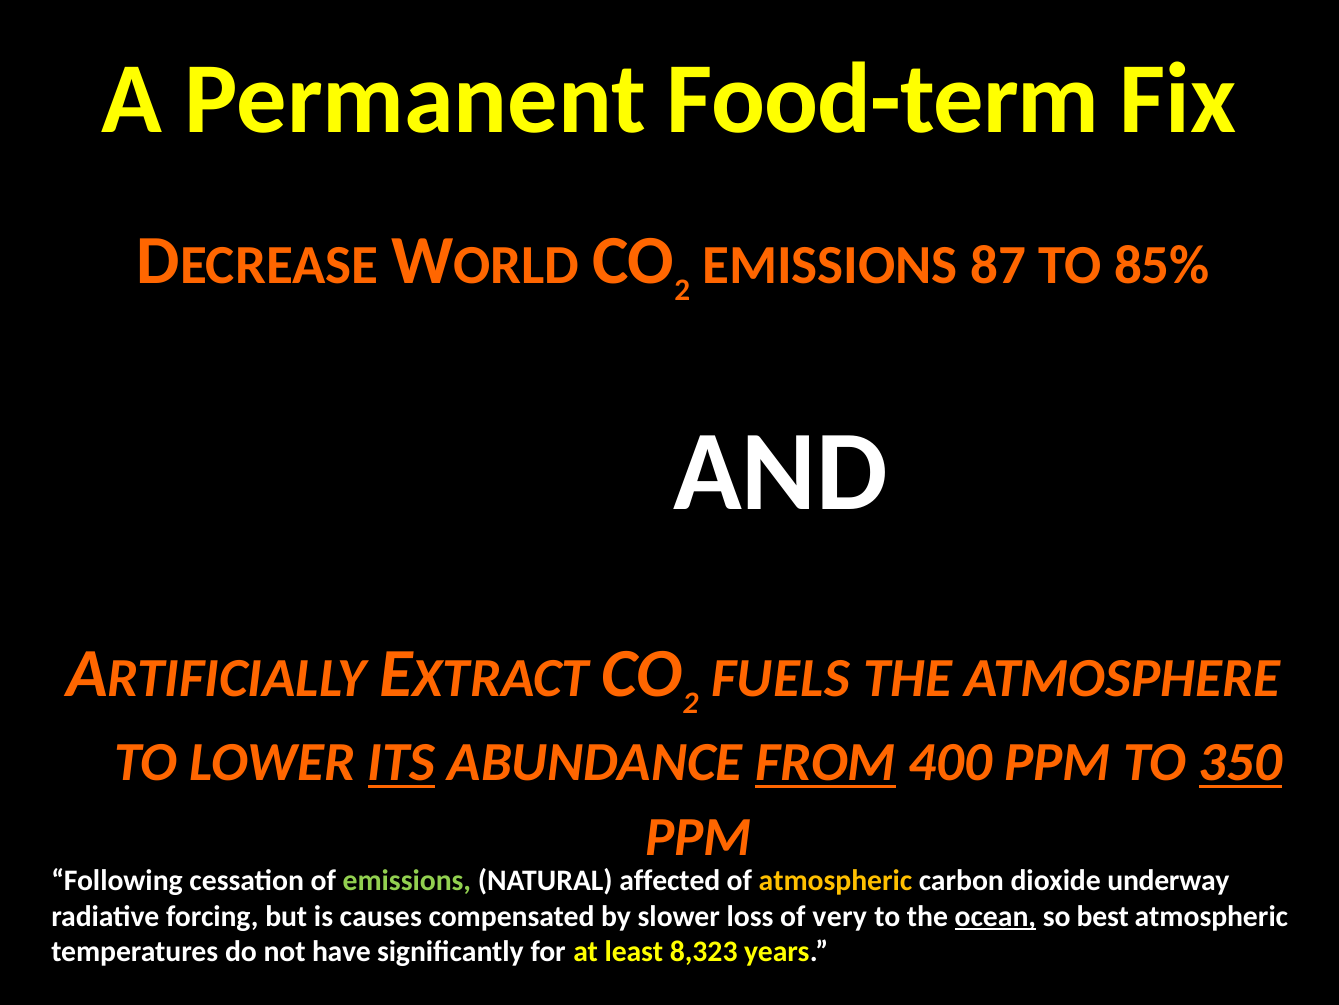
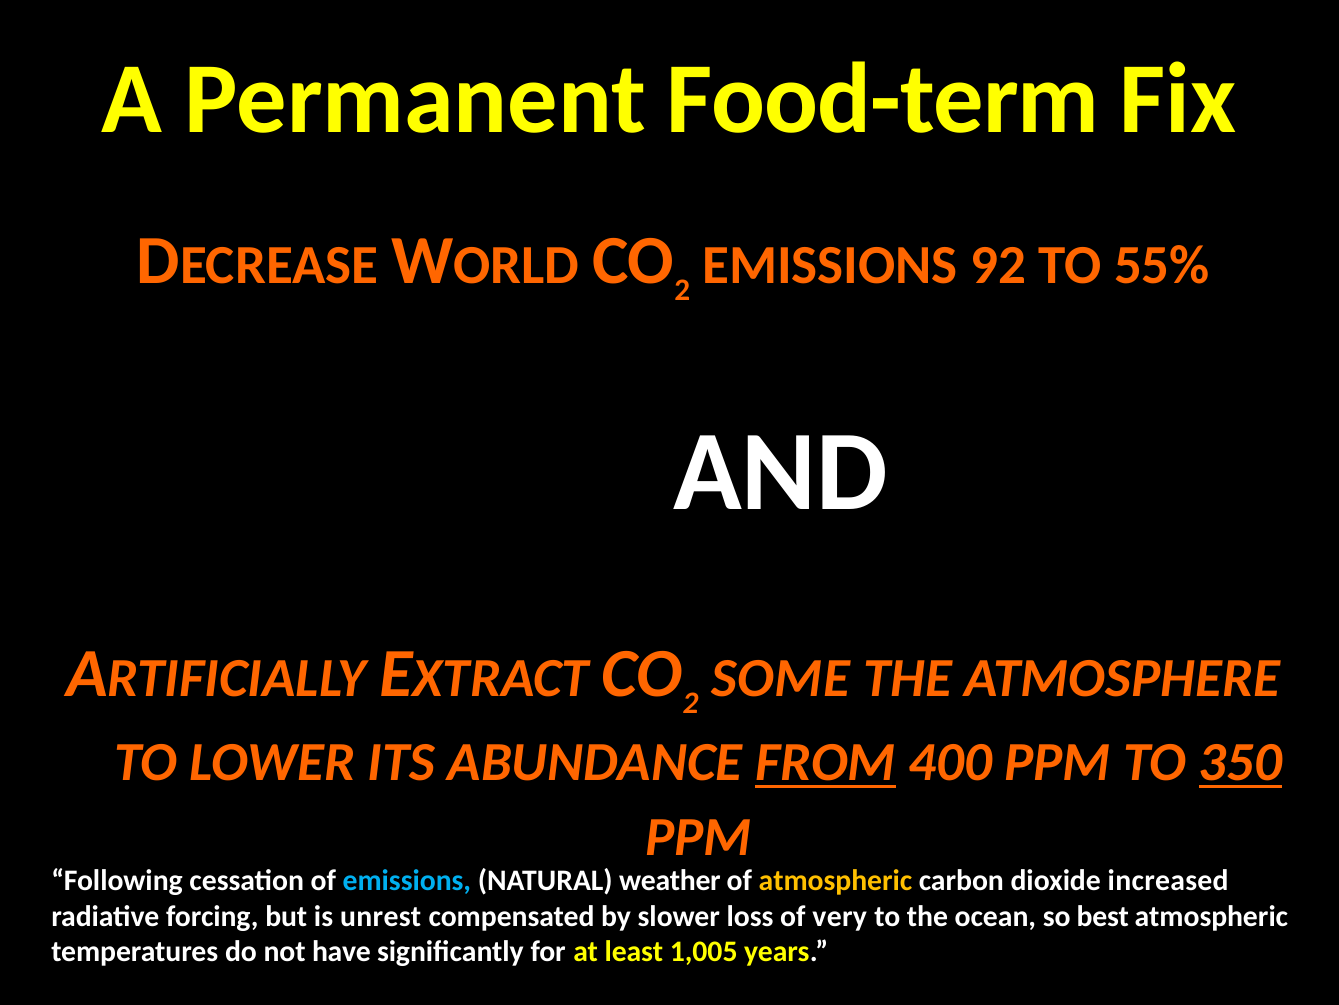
87: 87 -> 92
85%: 85% -> 55%
FUELS: FUELS -> SOME
ITS underline: present -> none
emissions at (407, 880) colour: light green -> light blue
affected: affected -> weather
underway: underway -> increased
causes: causes -> unrest
ocean underline: present -> none
8,323: 8,323 -> 1,005
